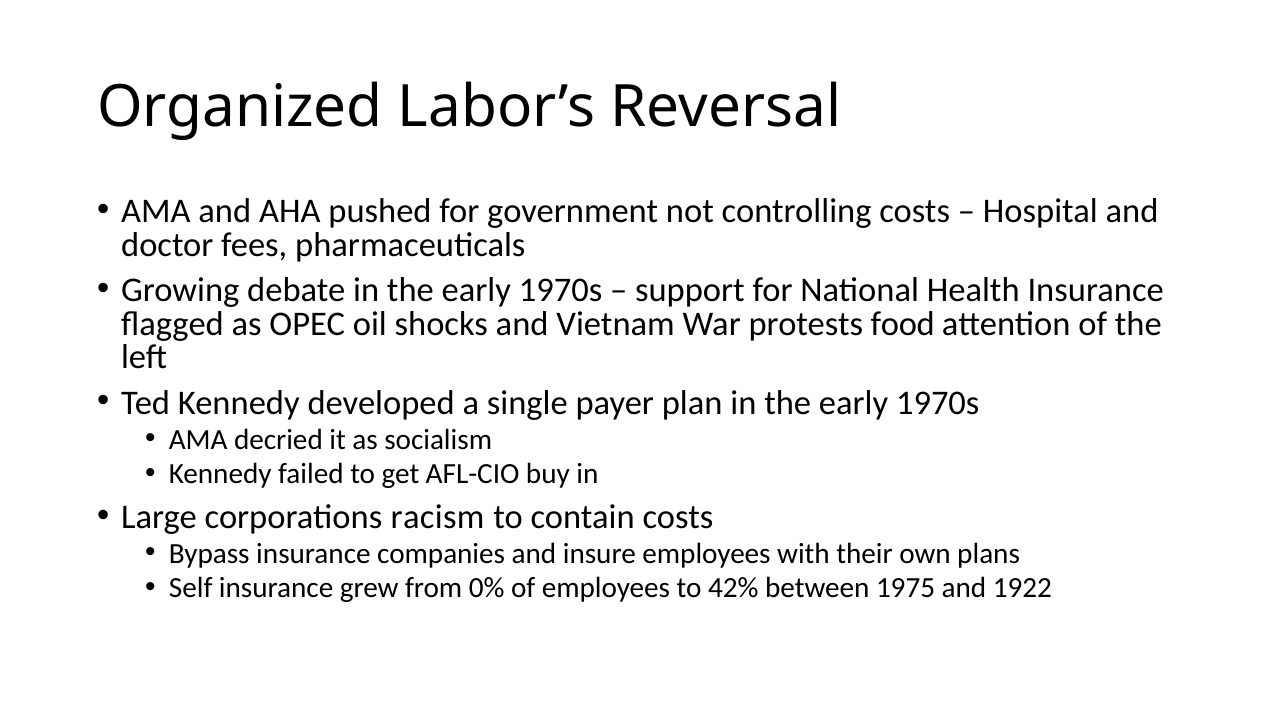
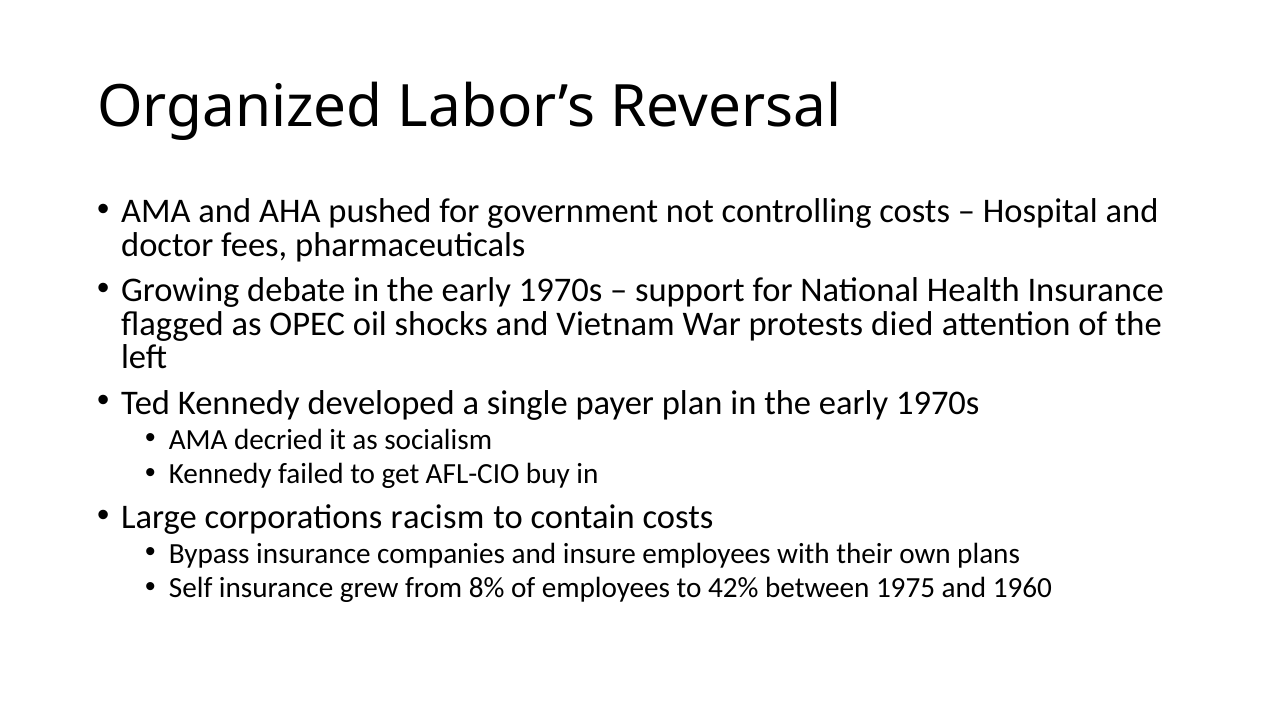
food: food -> died
0%: 0% -> 8%
1922: 1922 -> 1960
